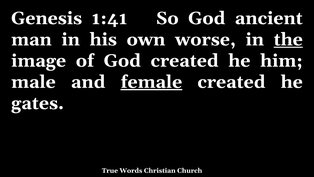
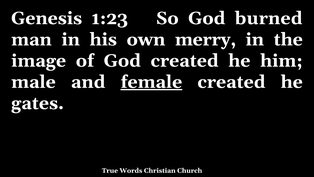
1:41: 1:41 -> 1:23
ancient: ancient -> burned
worse: worse -> merry
the underline: present -> none
